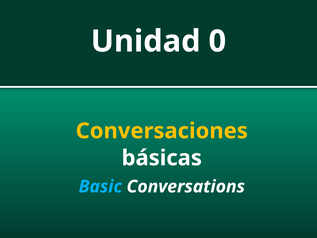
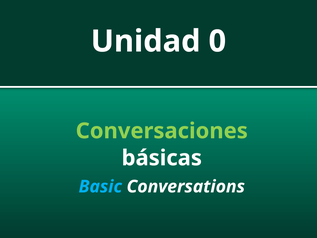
Conversaciones colour: yellow -> light green
